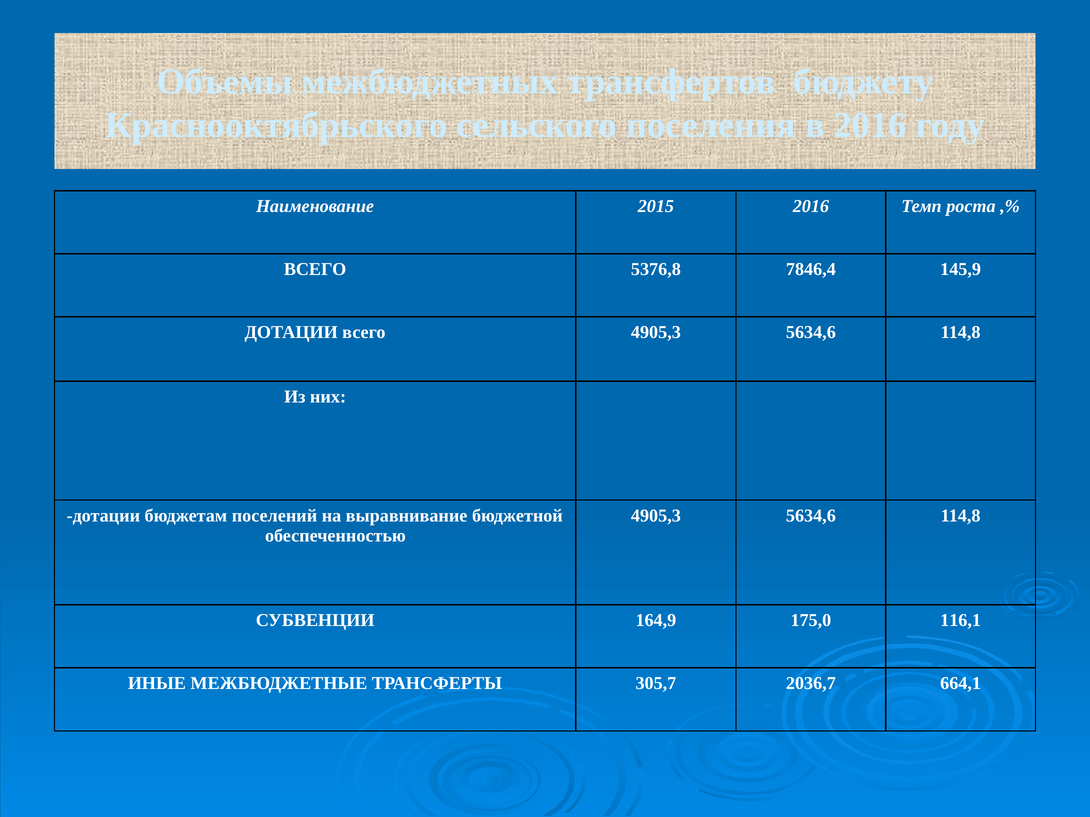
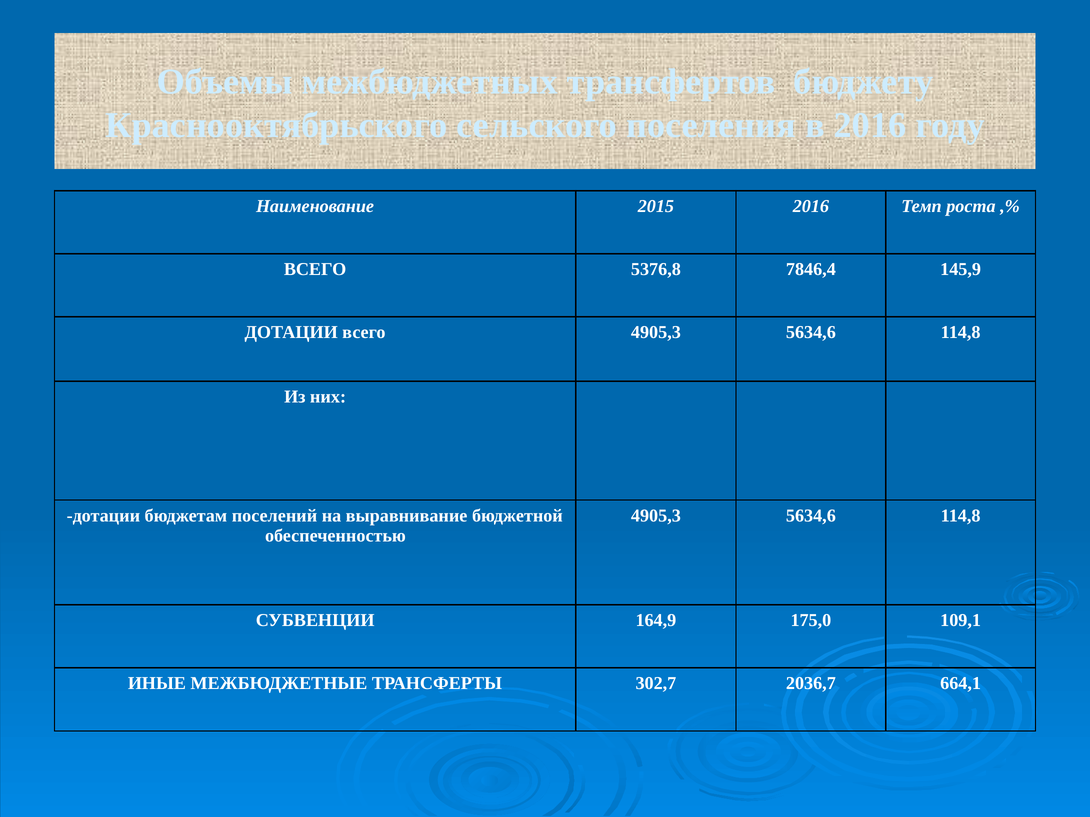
116,1: 116,1 -> 109,1
305,7: 305,7 -> 302,7
